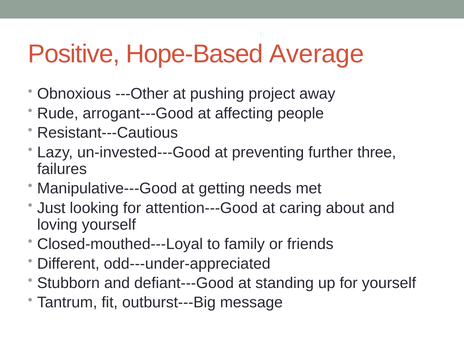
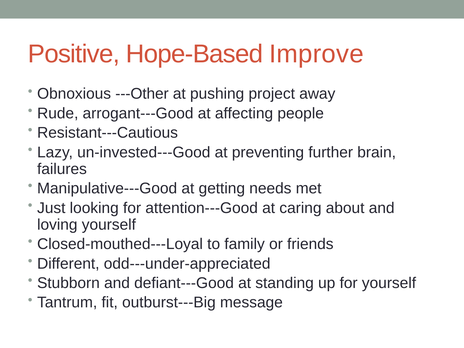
Average: Average -> Improve
three: three -> brain
